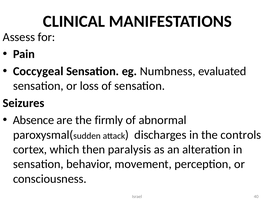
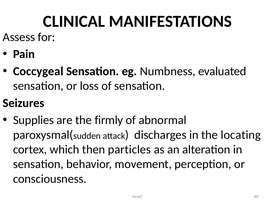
Absence: Absence -> Supplies
controls: controls -> locating
paralysis: paralysis -> particles
